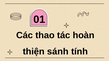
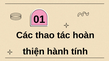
sánh: sánh -> hành
